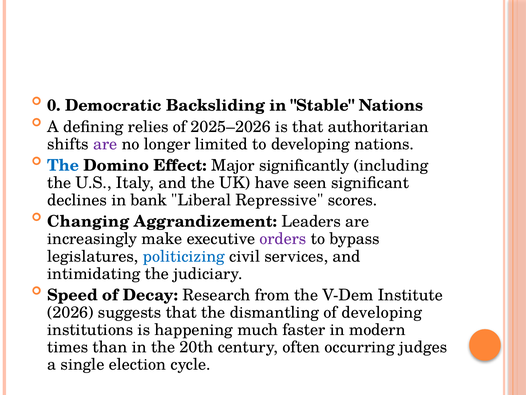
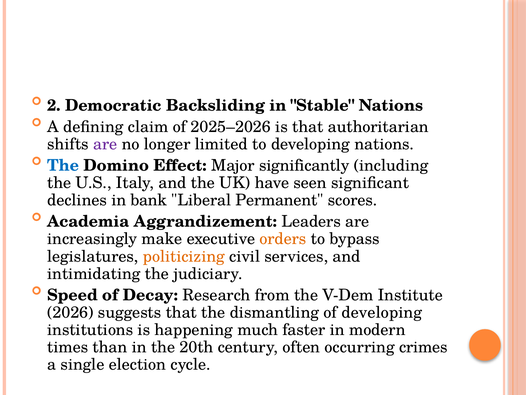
0: 0 -> 2
relies: relies -> claim
Repressive: Repressive -> Permanent
Changing: Changing -> Academia
orders colour: purple -> orange
politicizing colour: blue -> orange
judges: judges -> crimes
